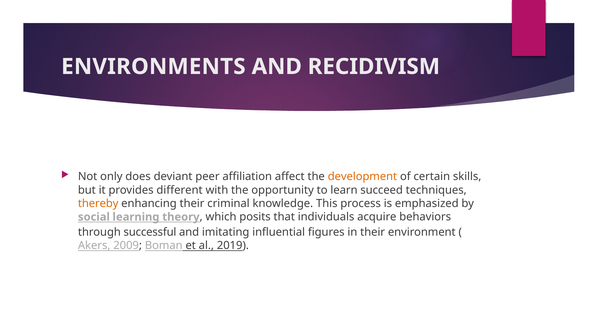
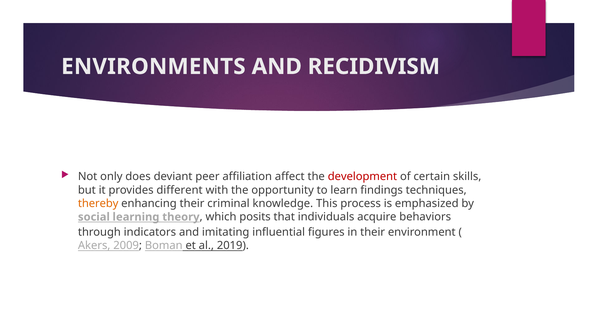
development colour: orange -> red
succeed: succeed -> findings
successful: successful -> indicators
